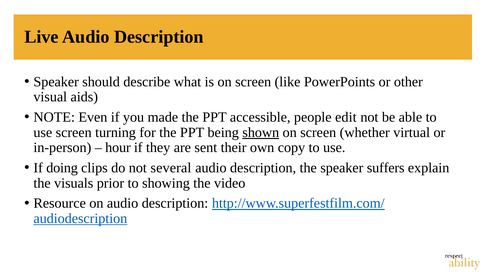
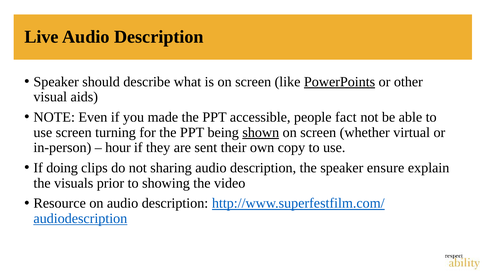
PowerPoints underline: none -> present
edit: edit -> fact
several: several -> sharing
suffers: suffers -> ensure
